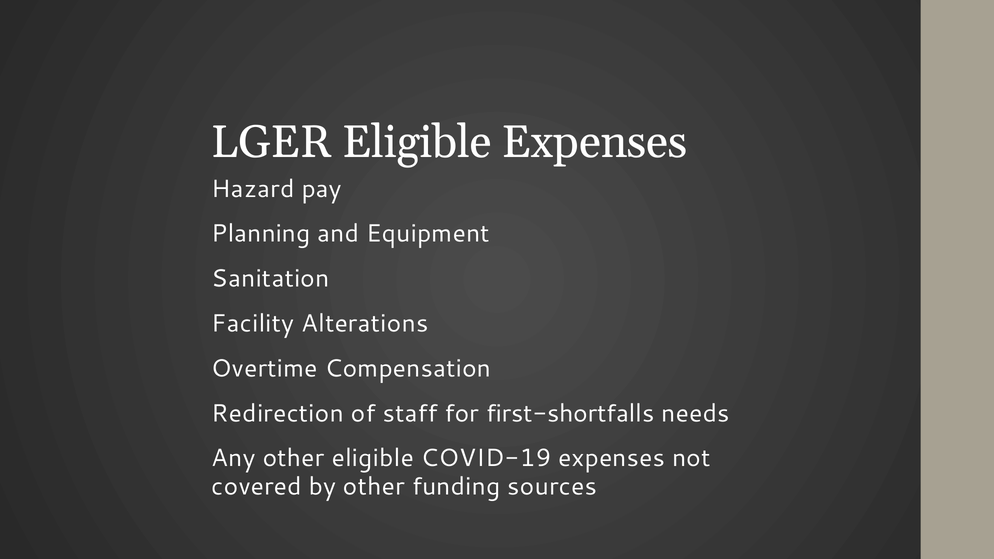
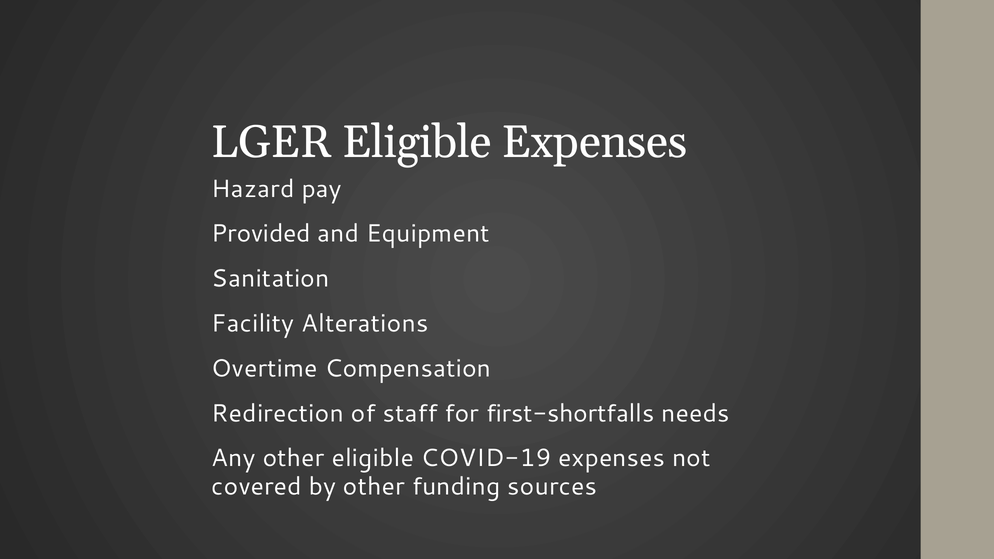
Planning: Planning -> Provided
